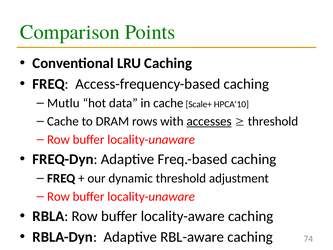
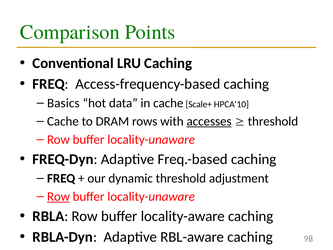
Mutlu: Mutlu -> Basics
Row at (58, 196) underline: none -> present
74: 74 -> 98
